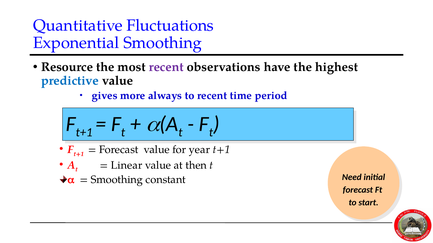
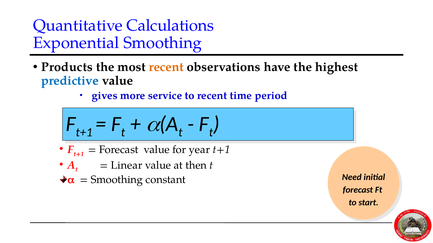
Fluctuations: Fluctuations -> Calculations
Resource: Resource -> Products
recent at (166, 67) colour: purple -> orange
always: always -> service
